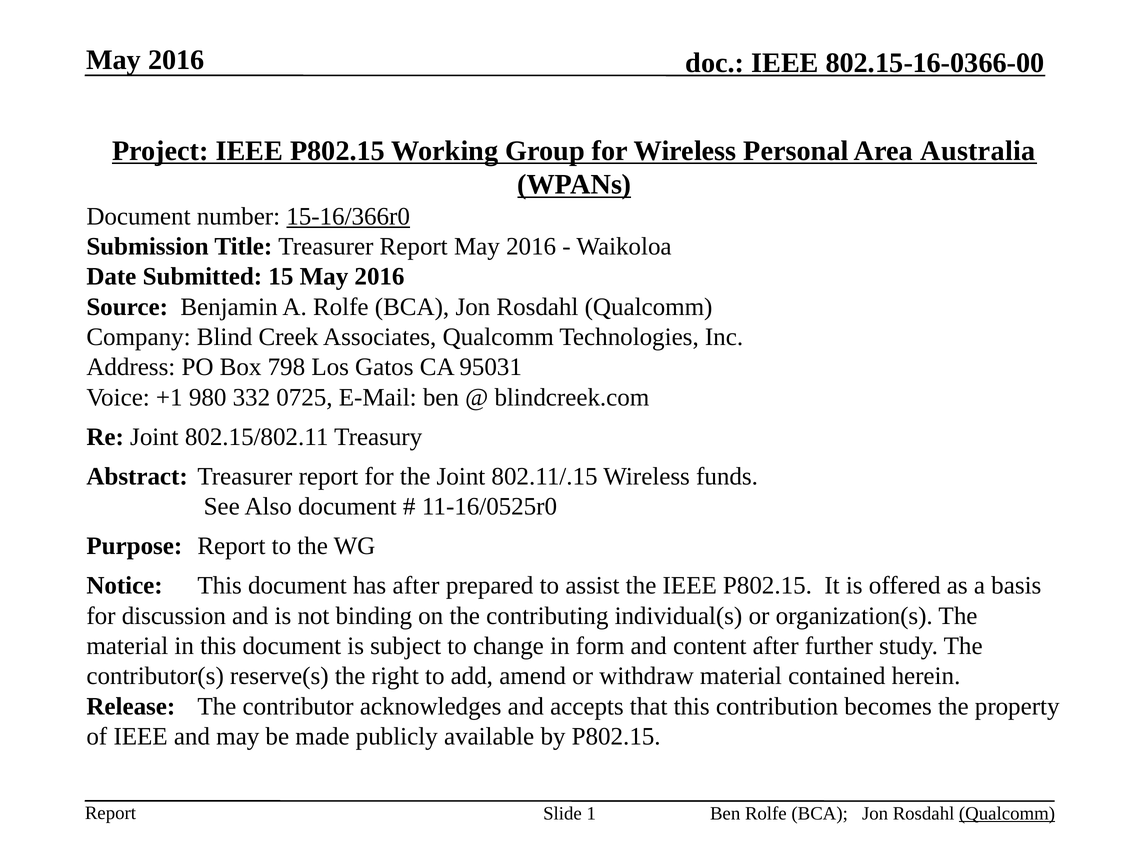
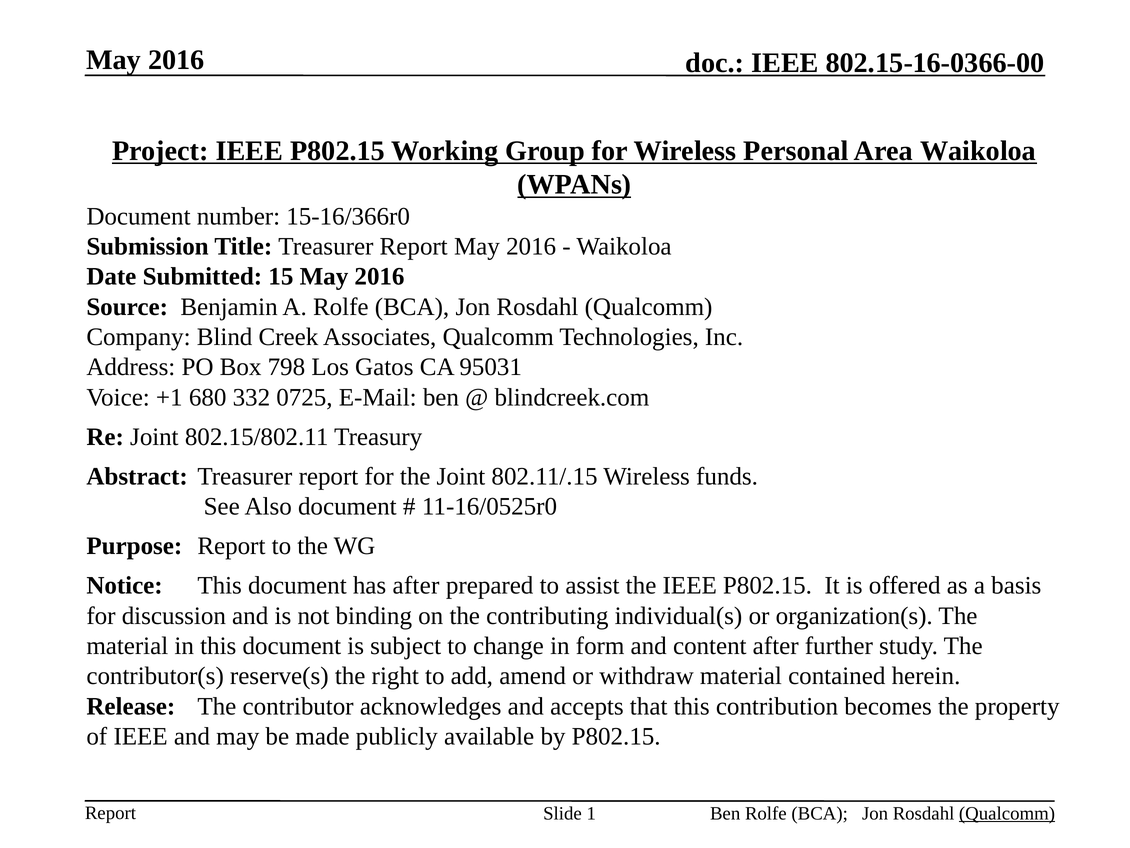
Area Australia: Australia -> Waikoloa
15-16/366r0 underline: present -> none
980: 980 -> 680
